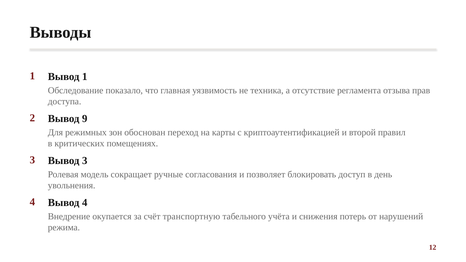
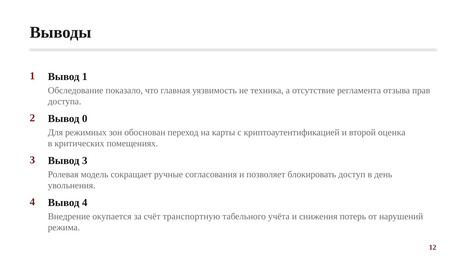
9: 9 -> 0
правил: правил -> оценка
